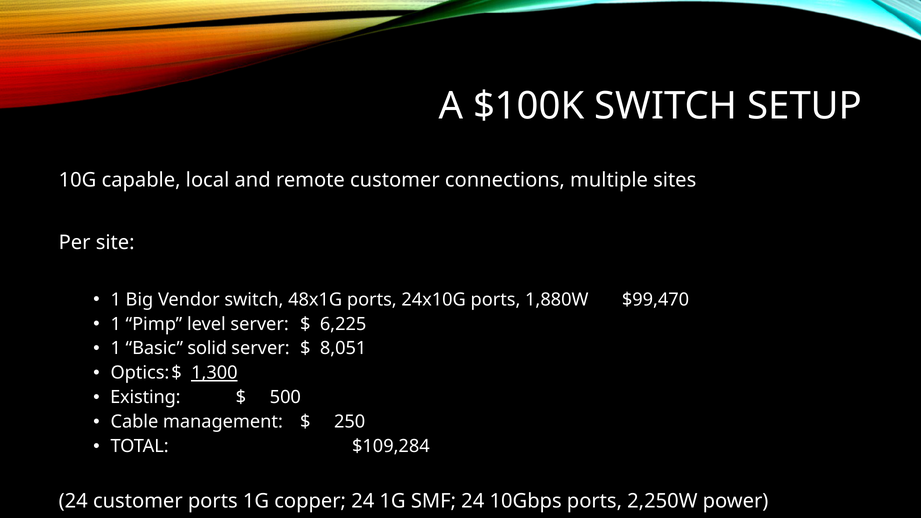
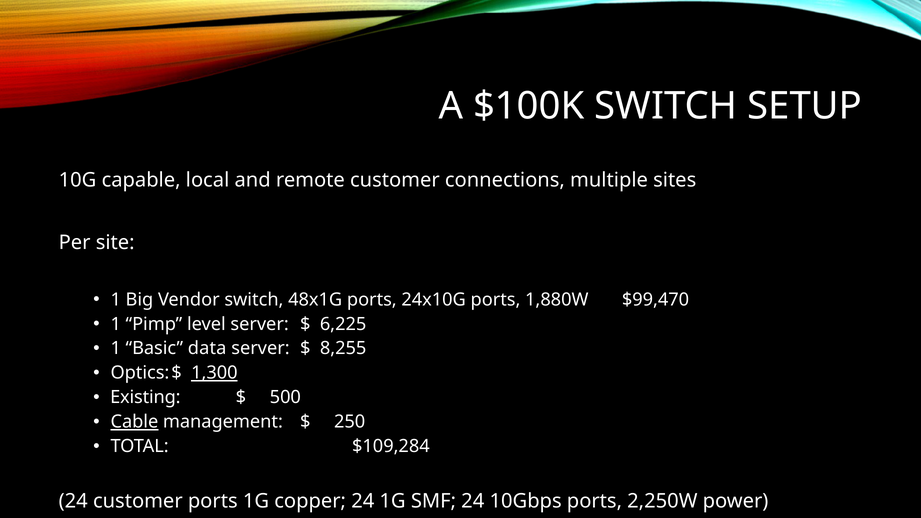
solid: solid -> data
8,051: 8,051 -> 8,255
Cable underline: none -> present
